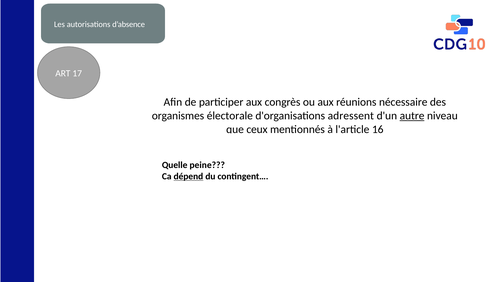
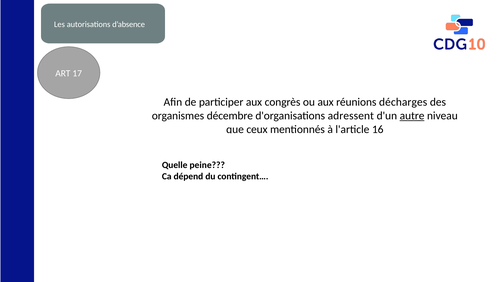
nécessaire: nécessaire -> décharges
électorale: électorale -> décembre
dépend underline: present -> none
